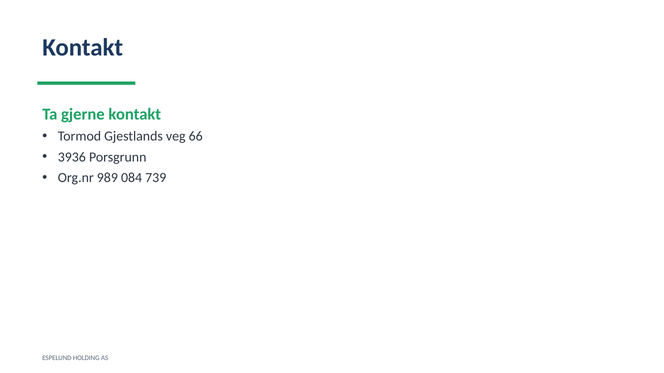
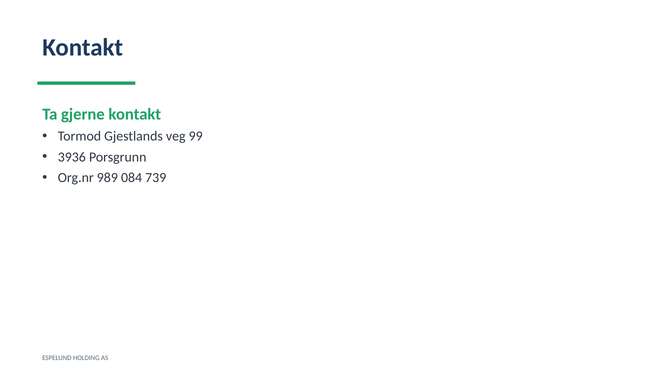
66: 66 -> 99
